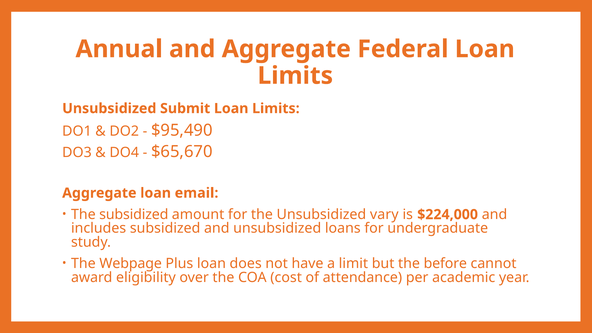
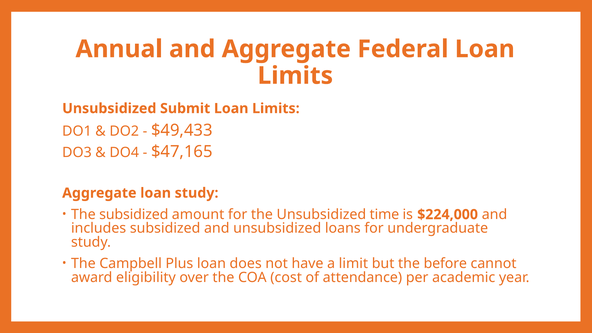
$95,490: $95,490 -> $49,433
$65,670: $65,670 -> $47,165
loan email: email -> study
vary: vary -> time
Webpage: Webpage -> Campbell
